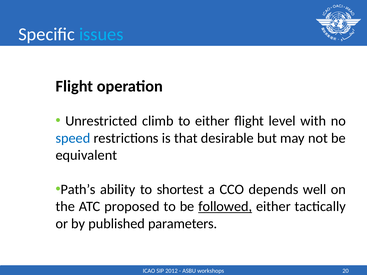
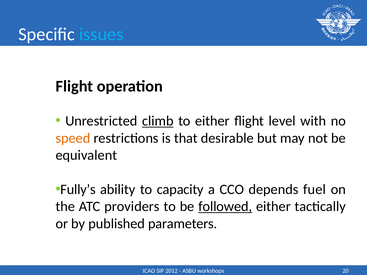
climb underline: none -> present
speed colour: blue -> orange
Path’s: Path’s -> Fully’s
shortest: shortest -> capacity
well: well -> fuel
proposed: proposed -> providers
